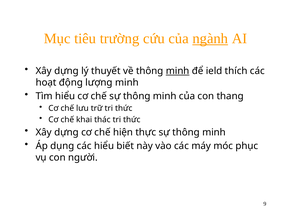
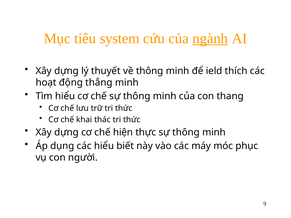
trường: trường -> system
minh at (178, 71) underline: present -> none
lượng: lượng -> thắng
